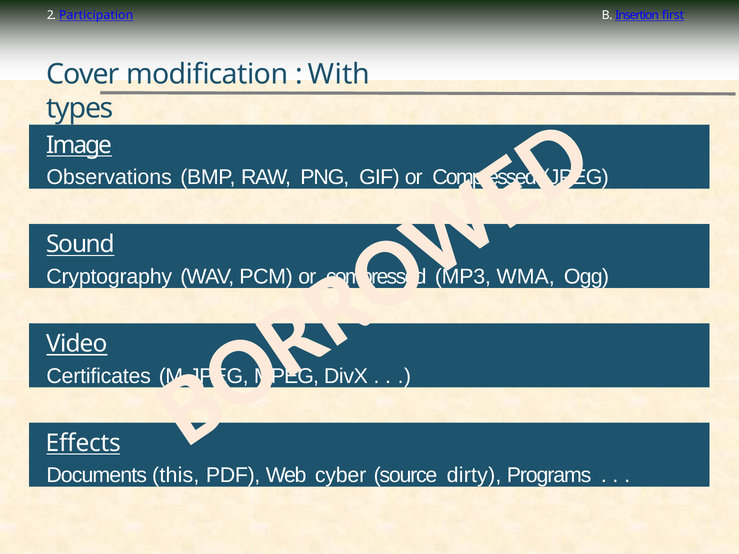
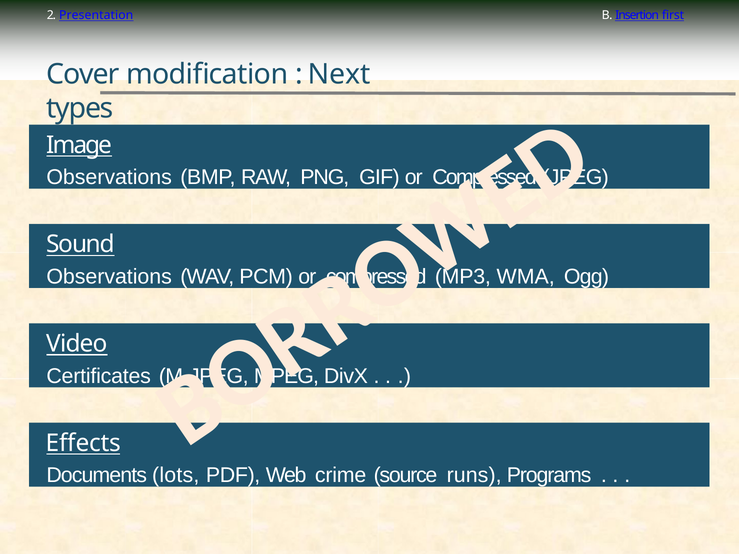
Participation: Participation -> Presentation
With: With -> Next
Cryptography at (109, 277): Cryptography -> Observations
this: this -> lots
cyber: cyber -> crime
dirty: dirty -> runs
